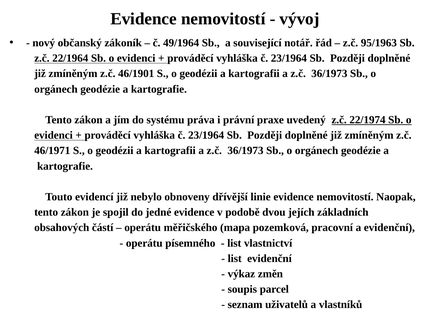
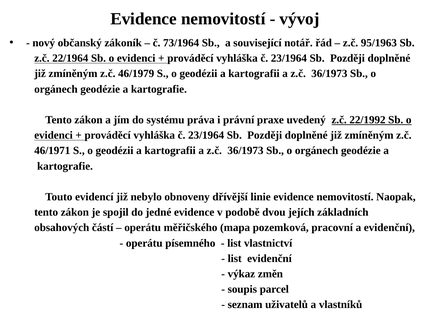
49/1964: 49/1964 -> 73/1964
46/1901: 46/1901 -> 46/1979
22/1974: 22/1974 -> 22/1992
